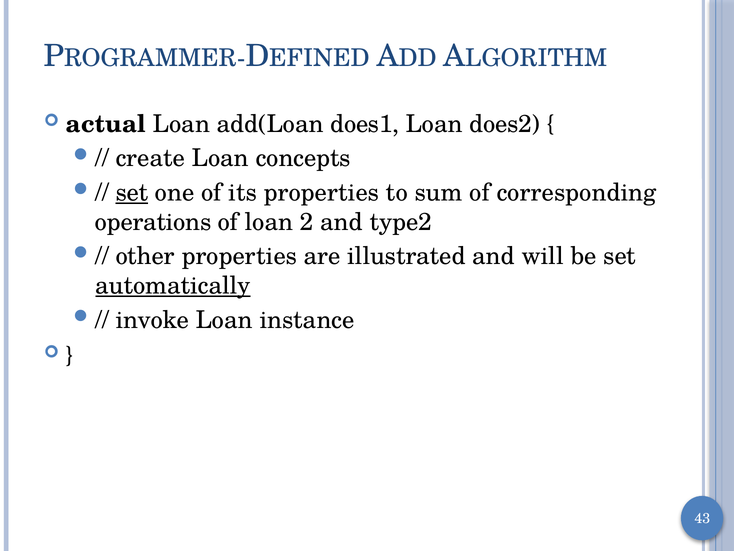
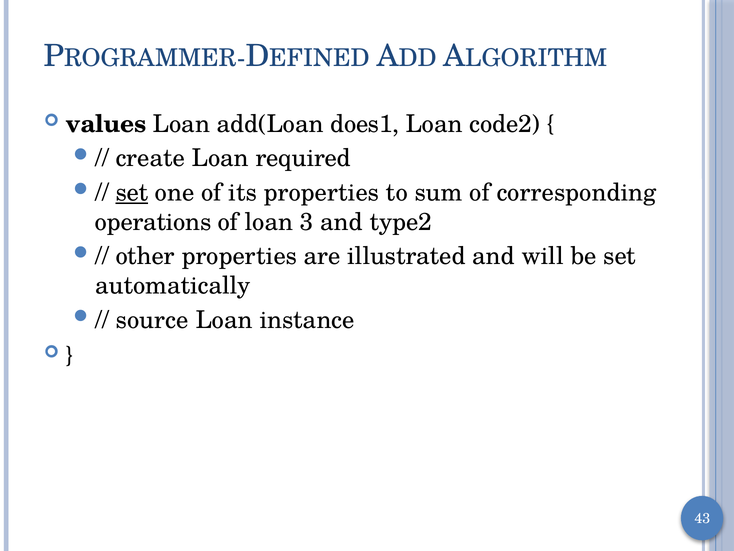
actual: actual -> values
does2: does2 -> code2
concepts: concepts -> required
2: 2 -> 3
automatically underline: present -> none
invoke: invoke -> source
